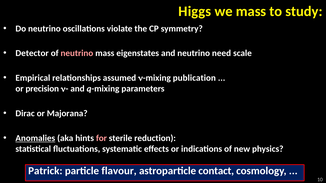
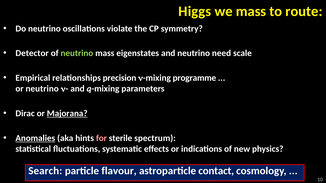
study: study -> route
neutrino at (77, 53) colour: pink -> light green
assumed: assumed -> precision
publication: publication -> programme
or precision: precision -> neutrino
Majorana underline: none -> present
reduction: reduction -> spectrum
Patrick: Patrick -> Search
